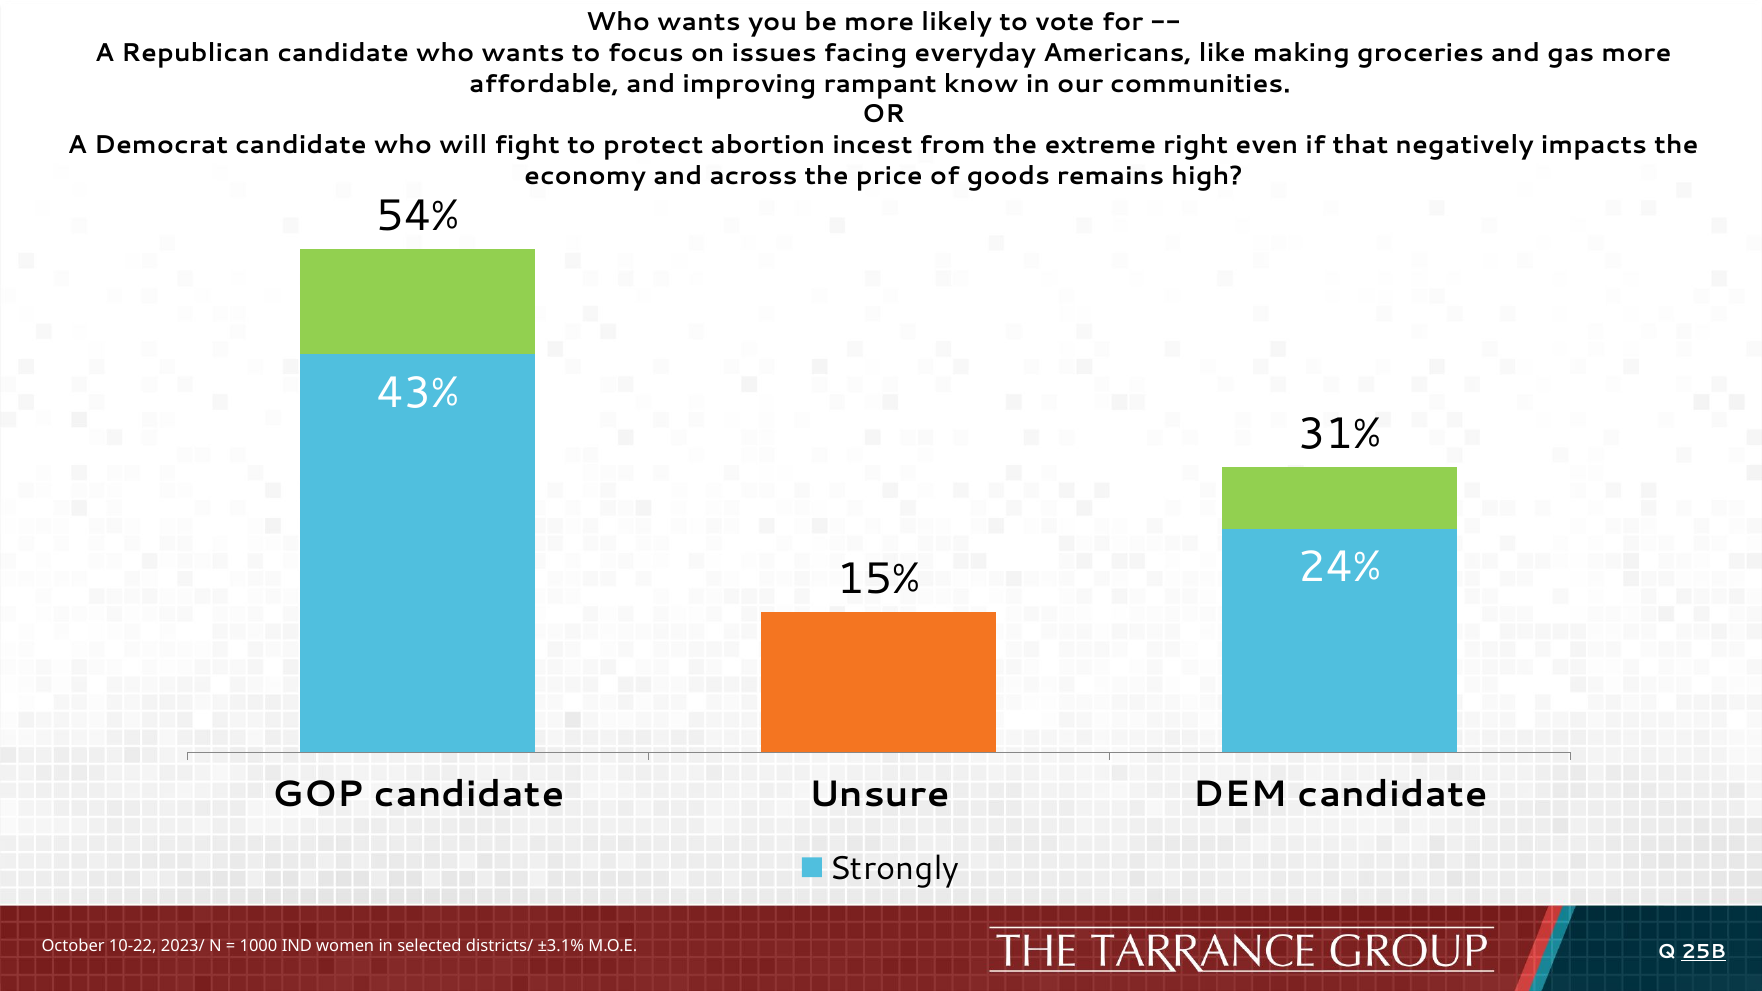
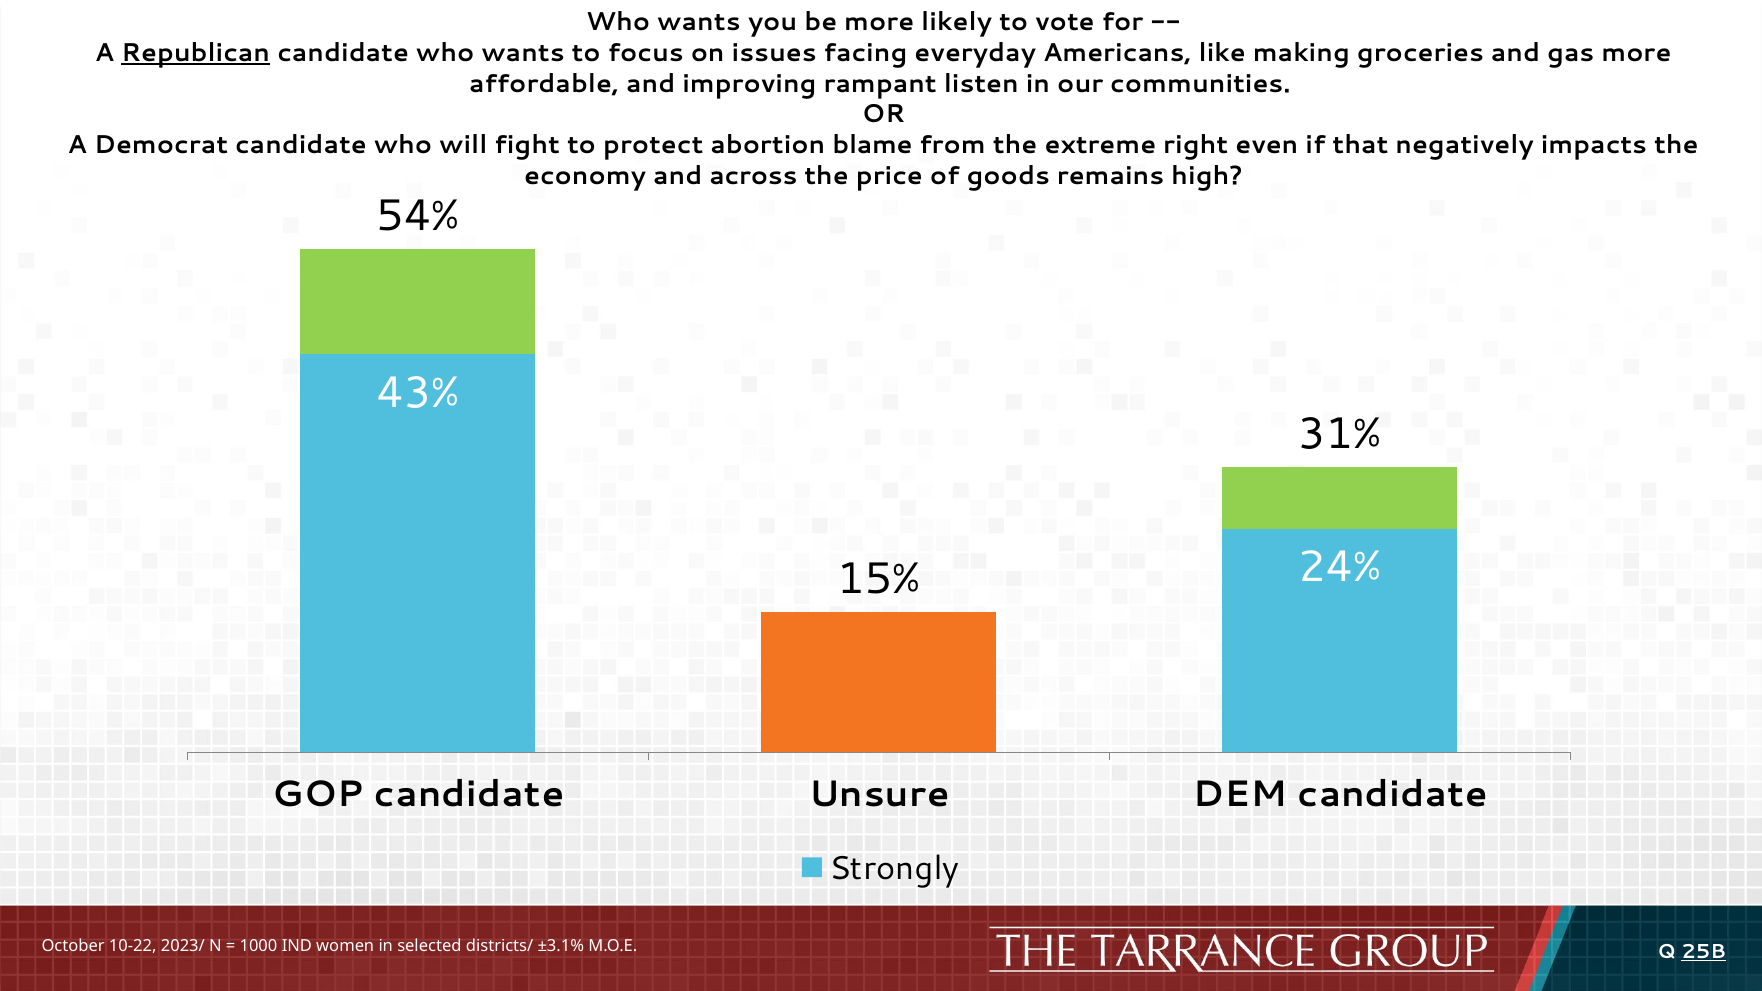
Republican underline: none -> present
know: know -> listen
incest: incest -> blame
